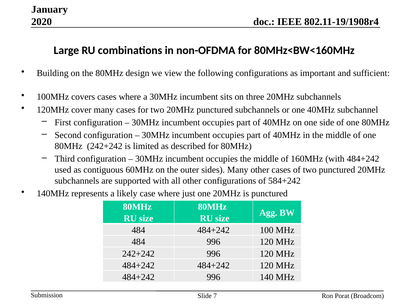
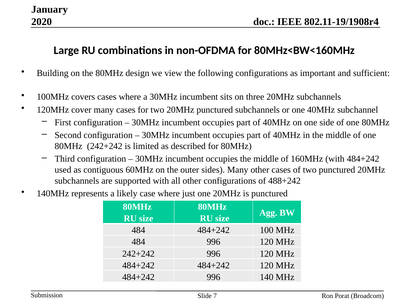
584+242: 584+242 -> 488+242
